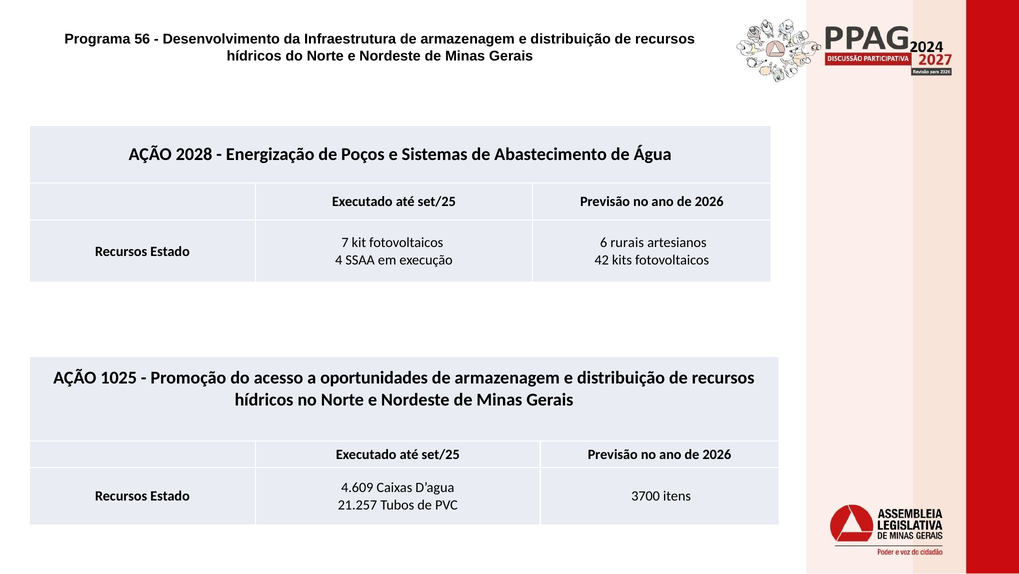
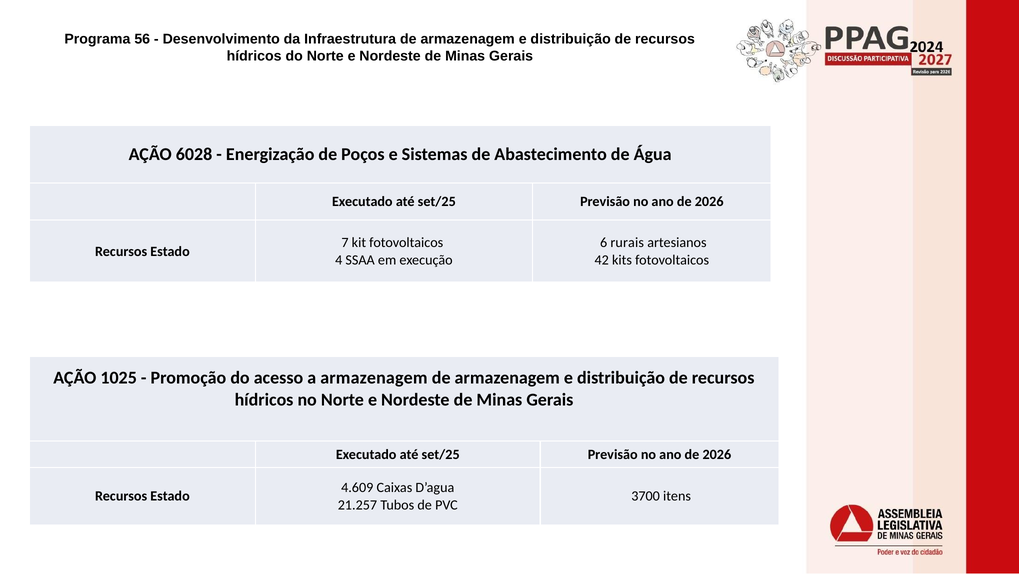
2028: 2028 -> 6028
a oportunidades: oportunidades -> armazenagem
